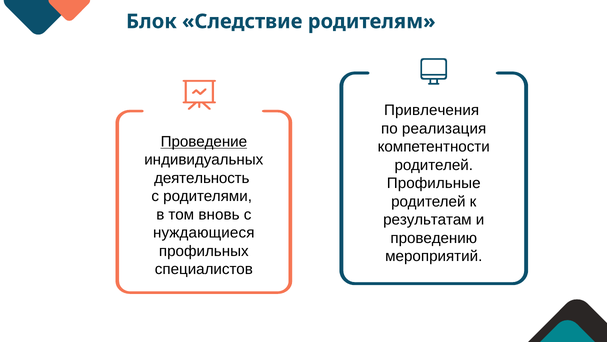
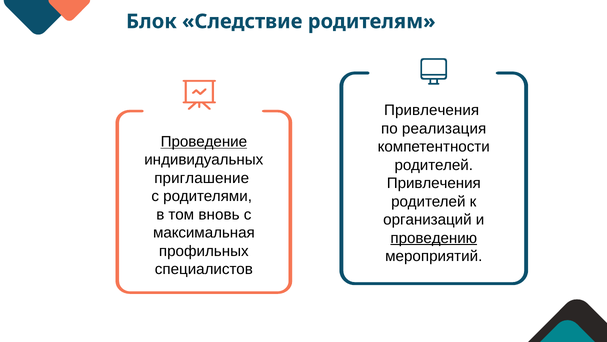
деятельность: деятельность -> приглашение
Профильные at (434, 183): Профильные -> Привлечения
результатам: результатам -> организаций
нуждающиеся: нуждающиеся -> максимальная
проведению underline: none -> present
